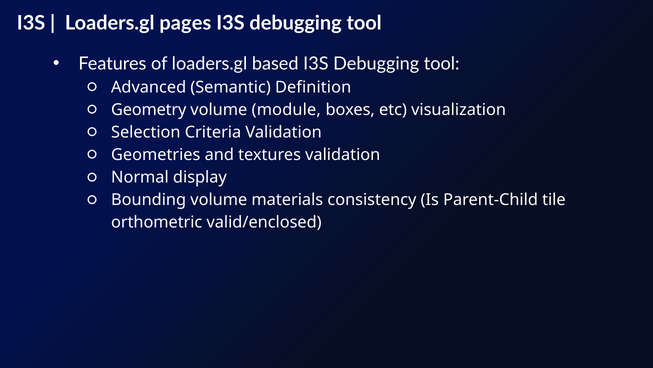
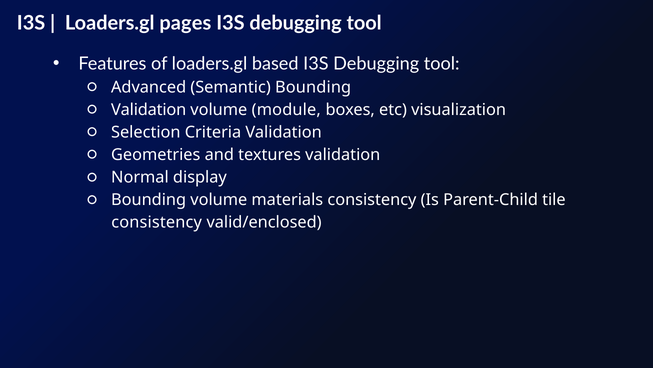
Semantic Definition: Definition -> Bounding
Geometry at (149, 109): Geometry -> Validation
orthometric at (157, 222): orthometric -> consistency
